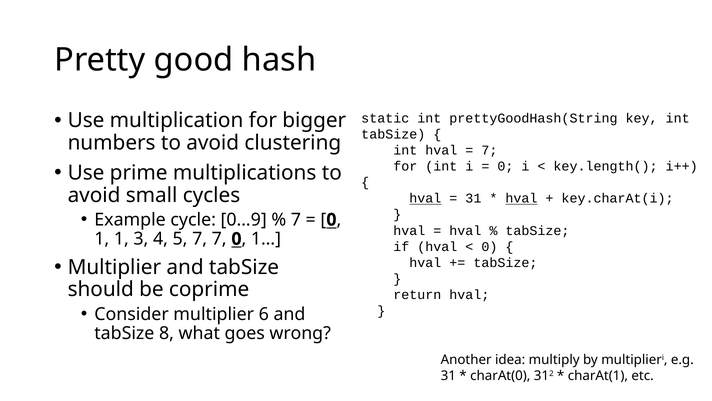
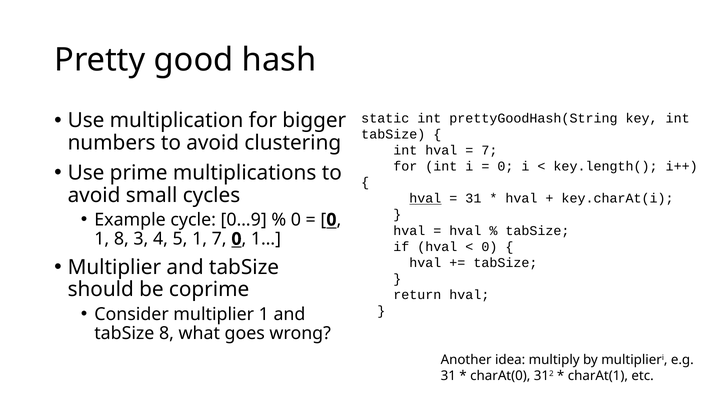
hval at (521, 198) underline: present -> none
7 at (296, 219): 7 -> 0
1 1: 1 -> 8
5 7: 7 -> 1
multiplier 6: 6 -> 1
